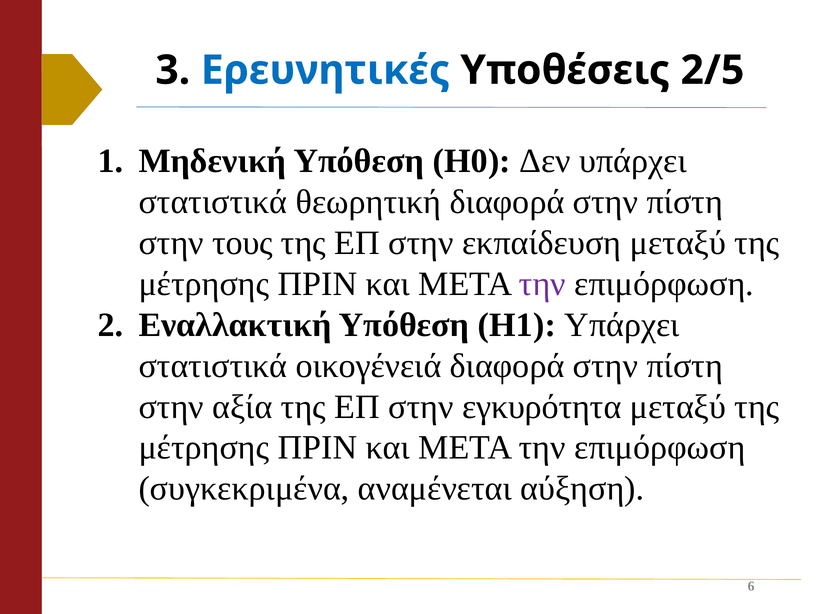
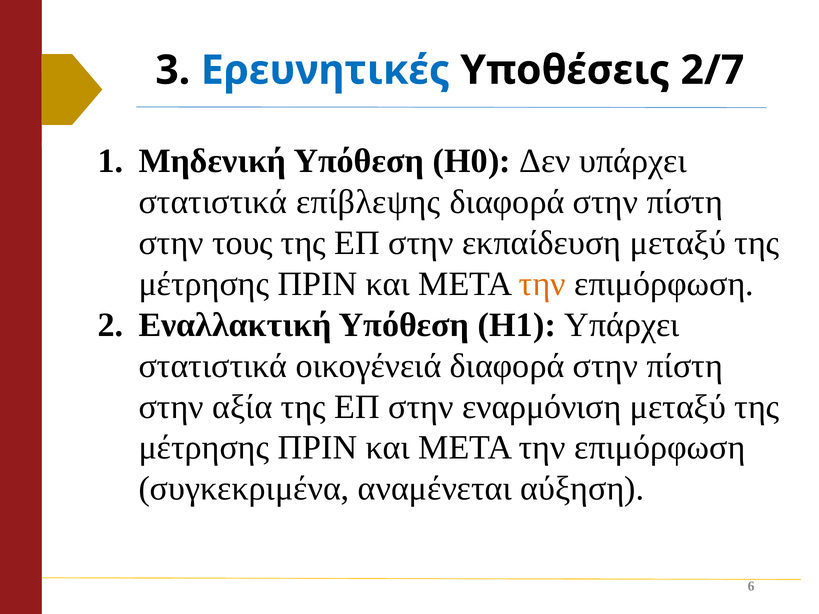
2/5: 2/5 -> 2/7
θεωρητική: θεωρητική -> επίβλεψης
την at (542, 284) colour: purple -> orange
εγκυρότητα: εγκυρότητα -> εναρμόνιση
